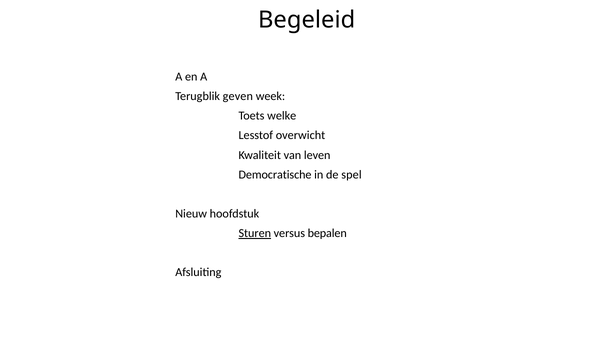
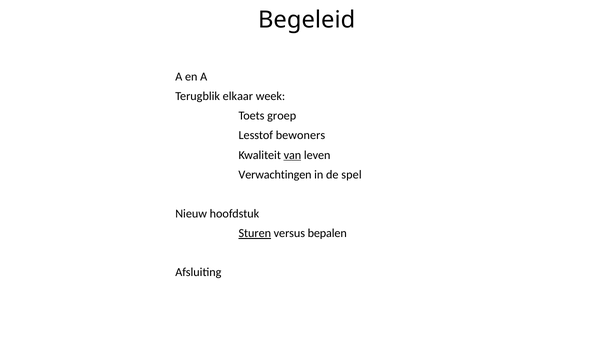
geven: geven -> elkaar
welke: welke -> groep
overwicht: overwicht -> bewoners
van underline: none -> present
Democratische: Democratische -> Verwachtingen
